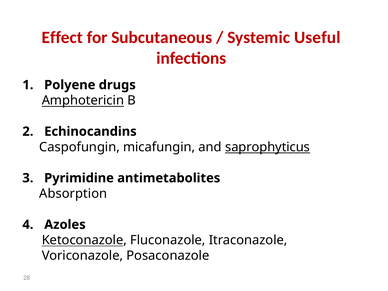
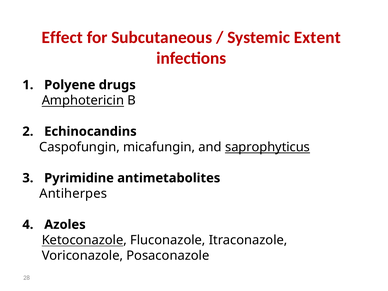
Useful: Useful -> Extent
Absorption: Absorption -> Antiherpes
